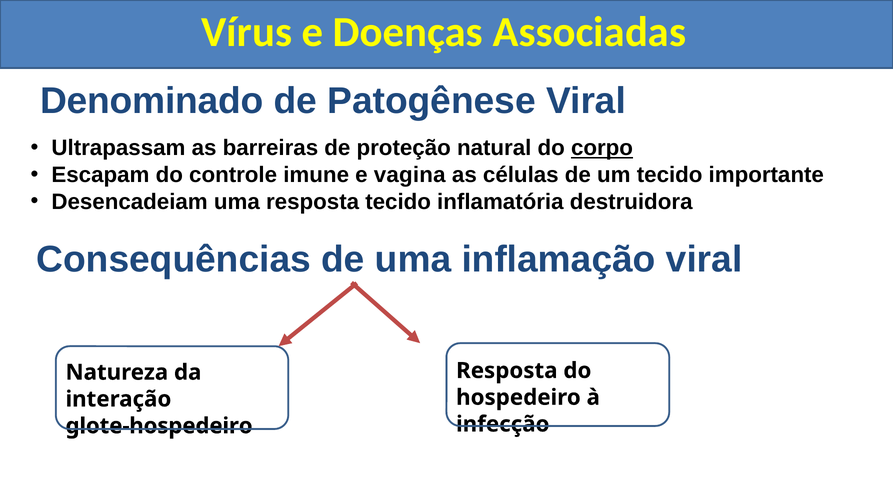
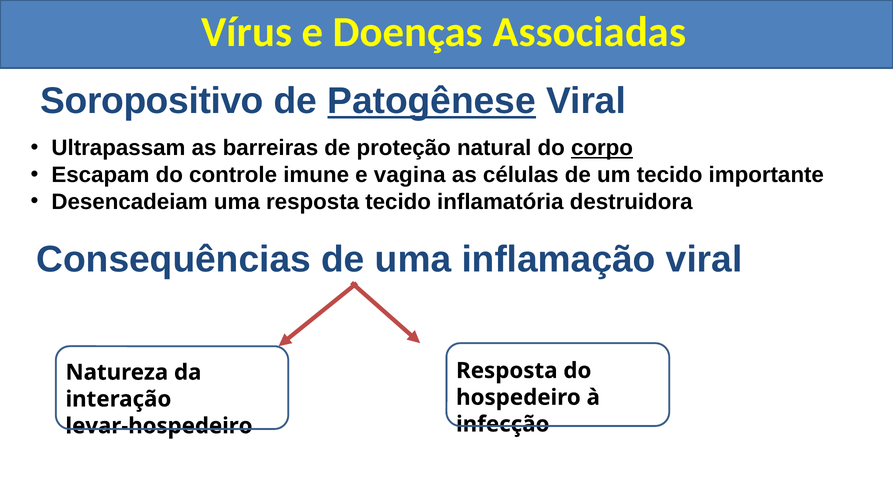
Denominado: Denominado -> Soropositivo
Patogênese underline: none -> present
glote-hospedeiro: glote-hospedeiro -> levar-hospedeiro
